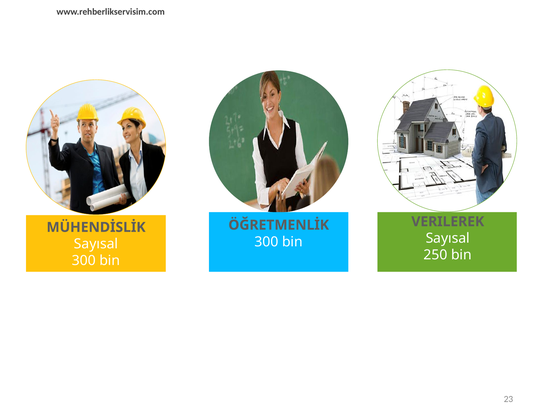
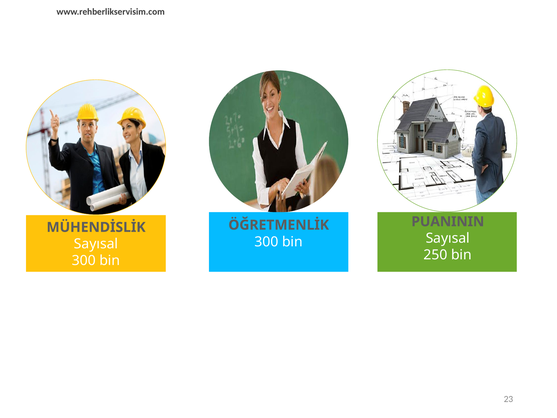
VERILEREK: VERILEREK -> PUANININ
